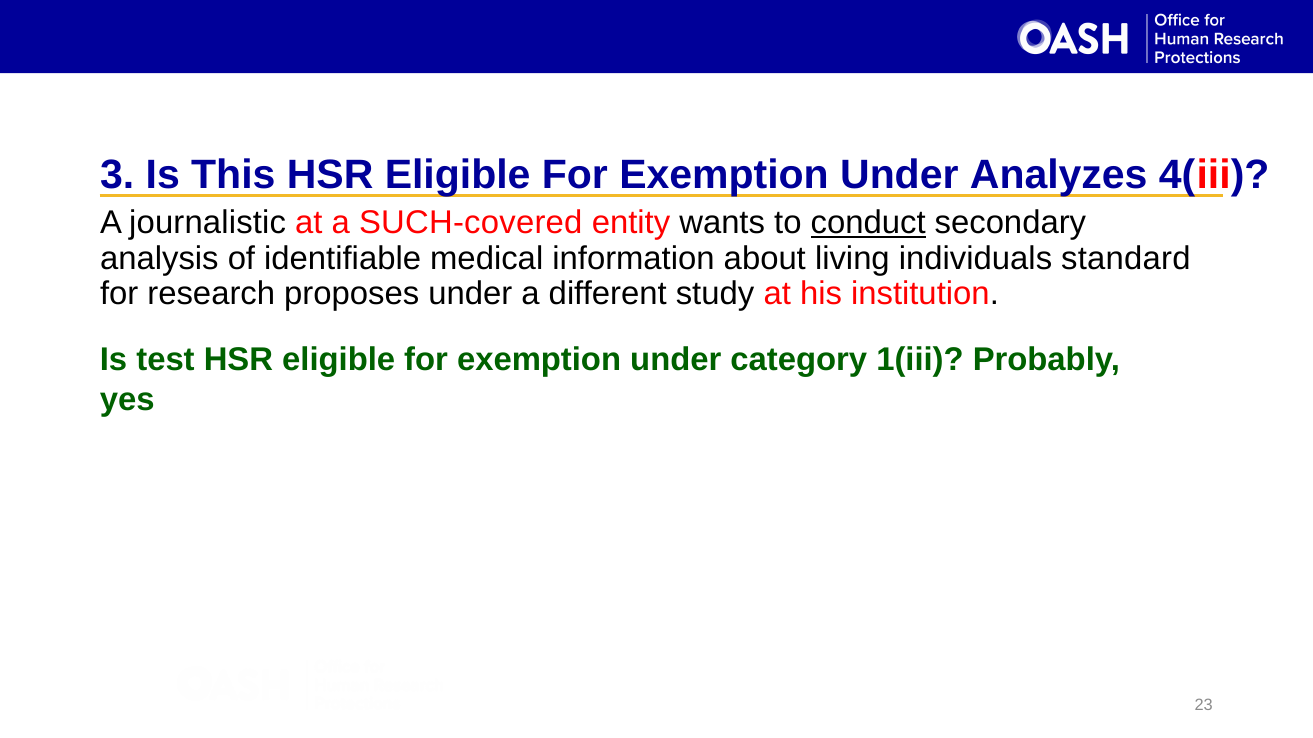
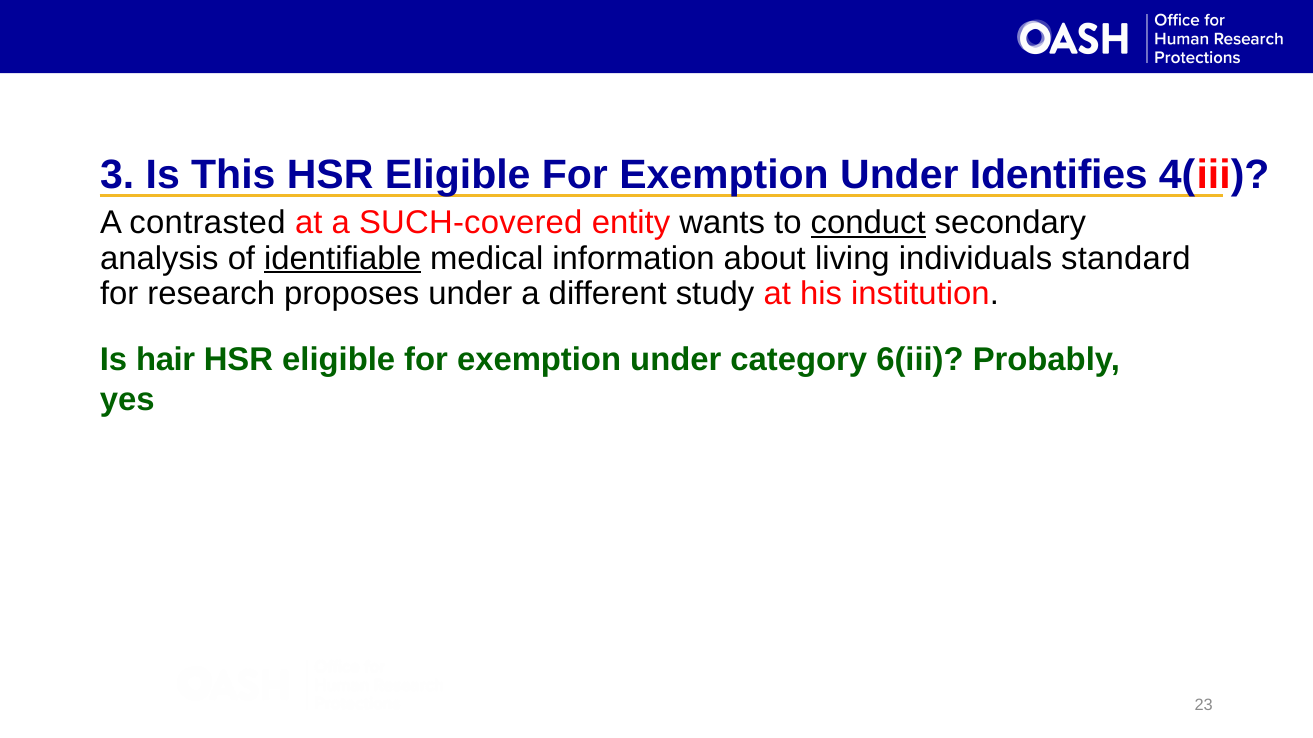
Analyzes: Analyzes -> Identifies
journalistic: journalistic -> contrasted
identifiable underline: none -> present
test: test -> hair
1(iii: 1(iii -> 6(iii
